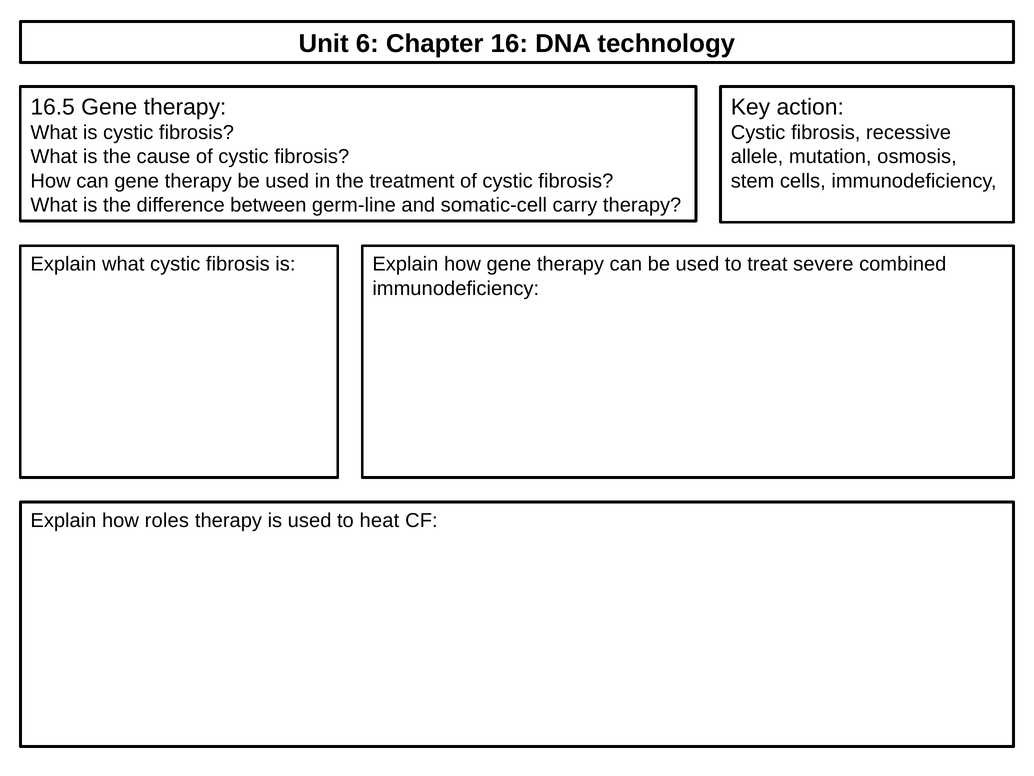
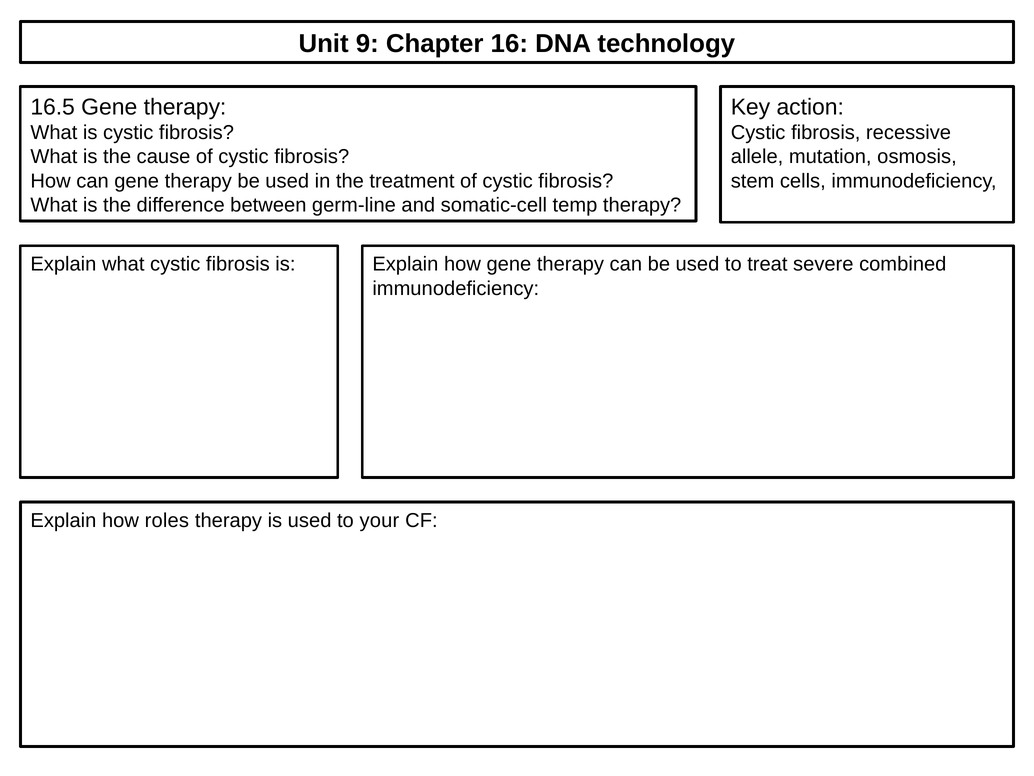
6: 6 -> 9
carry: carry -> temp
heat: heat -> your
